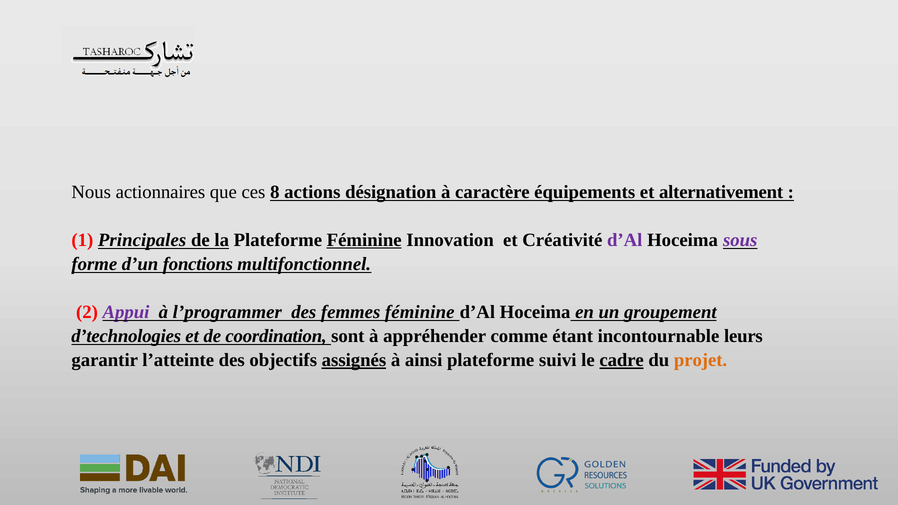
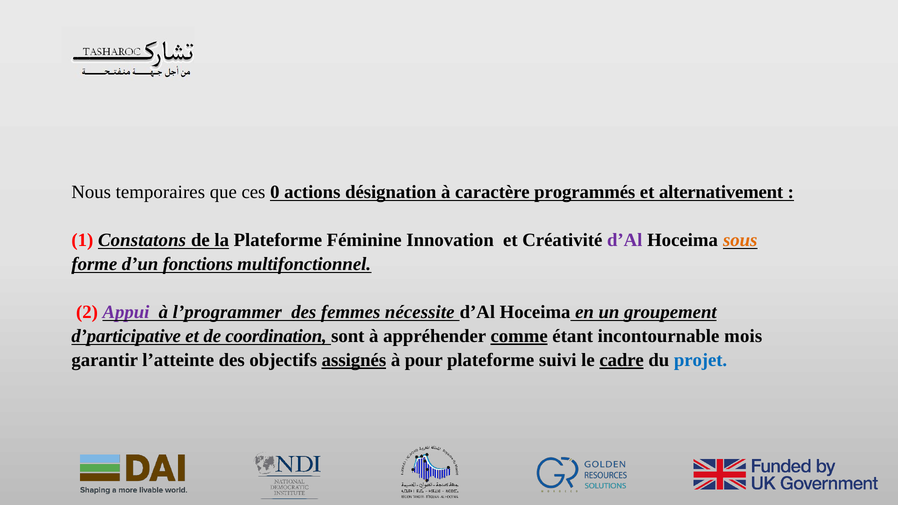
actionnaires: actionnaires -> temporaires
8: 8 -> 0
équipements: équipements -> programmés
Principales: Principales -> Constatons
Féminine at (364, 240) underline: present -> none
sous colour: purple -> orange
femmes féminine: féminine -> nécessite
d’technologies: d’technologies -> d’participative
comme underline: none -> present
leurs: leurs -> mois
ainsi: ainsi -> pour
projet colour: orange -> blue
